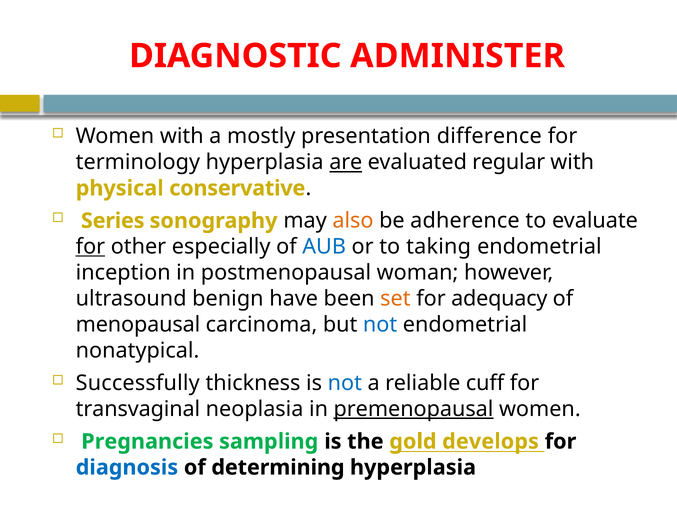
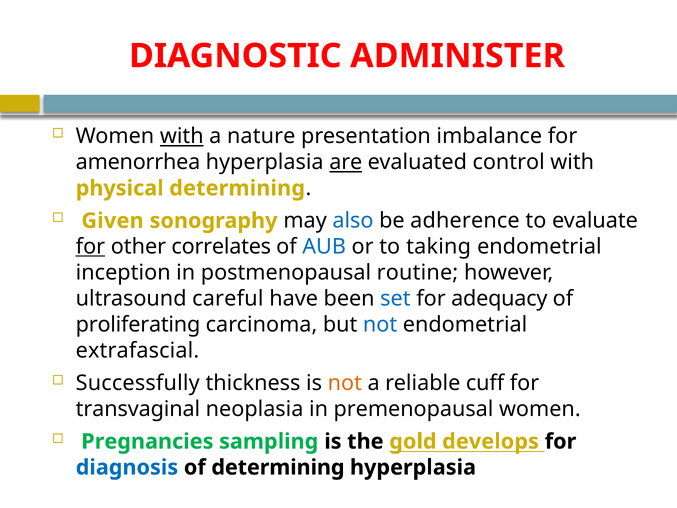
with at (182, 136) underline: none -> present
mostly: mostly -> nature
difference: difference -> imbalance
terminology: terminology -> amenorrhea
regular: regular -> control
physical conservative: conservative -> determining
Series: Series -> Given
also colour: orange -> blue
especially: especially -> correlates
woman: woman -> routine
benign: benign -> careful
set colour: orange -> blue
menopausal: menopausal -> proliferating
nonatypical: nonatypical -> extrafascial
not at (345, 383) colour: blue -> orange
premenopausal underline: present -> none
